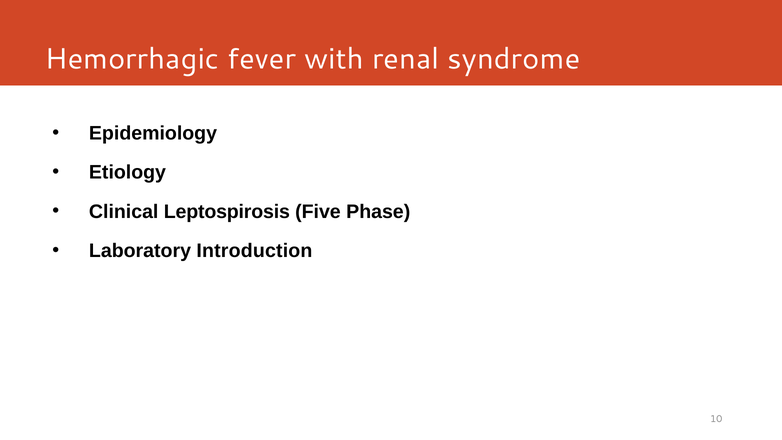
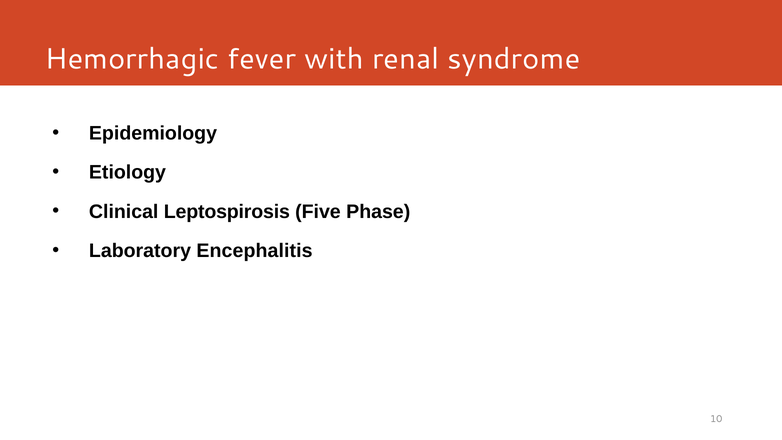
Introduction: Introduction -> Encephalitis
